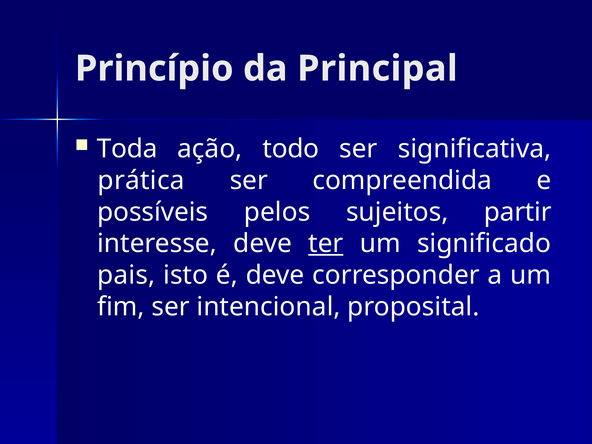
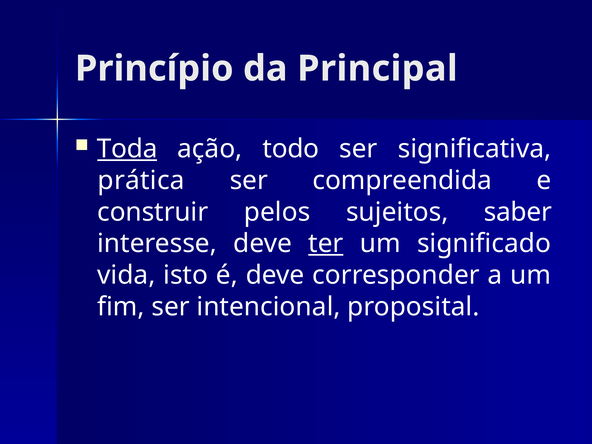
Toda underline: none -> present
possíveis: possíveis -> construir
partir: partir -> saber
pais: pais -> vida
